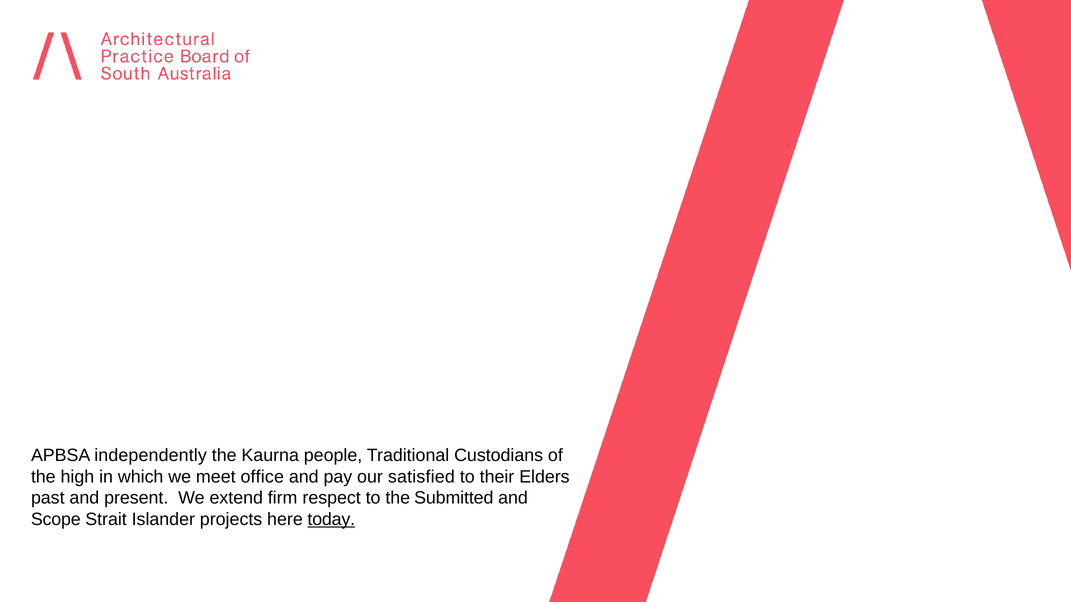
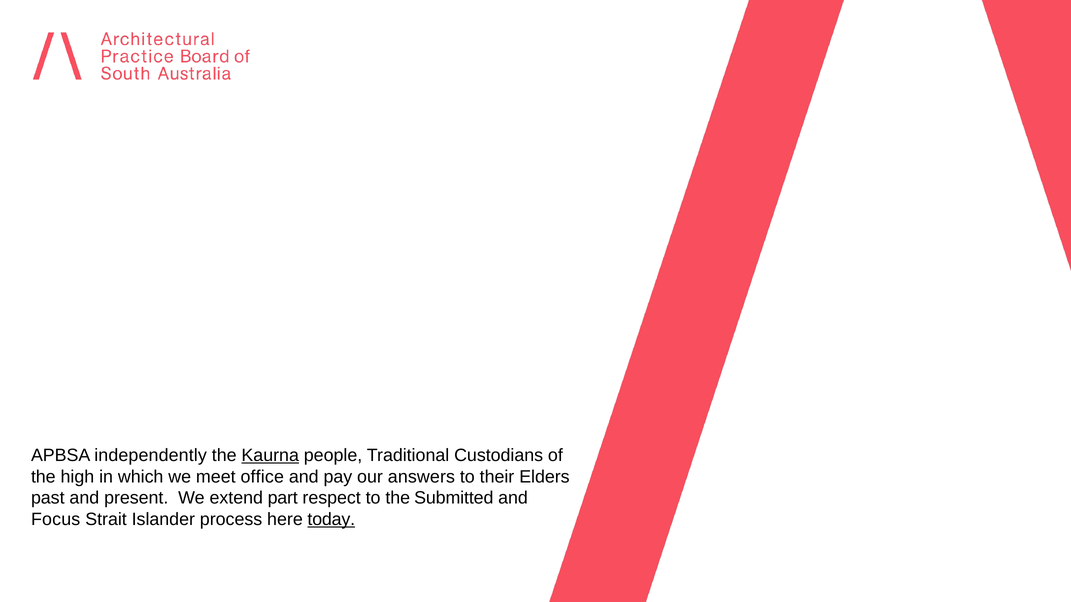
Kaurna underline: none -> present
satisfied: satisfied -> answers
firm: firm -> part
Scope: Scope -> Focus
projects: projects -> process
